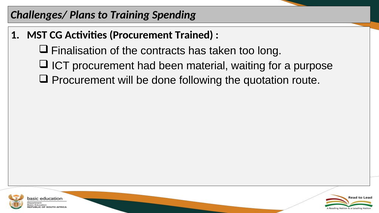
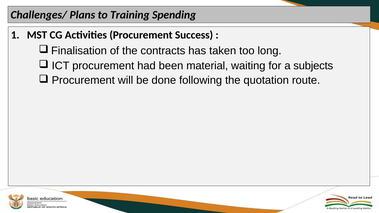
Trained: Trained -> Success
purpose: purpose -> subjects
